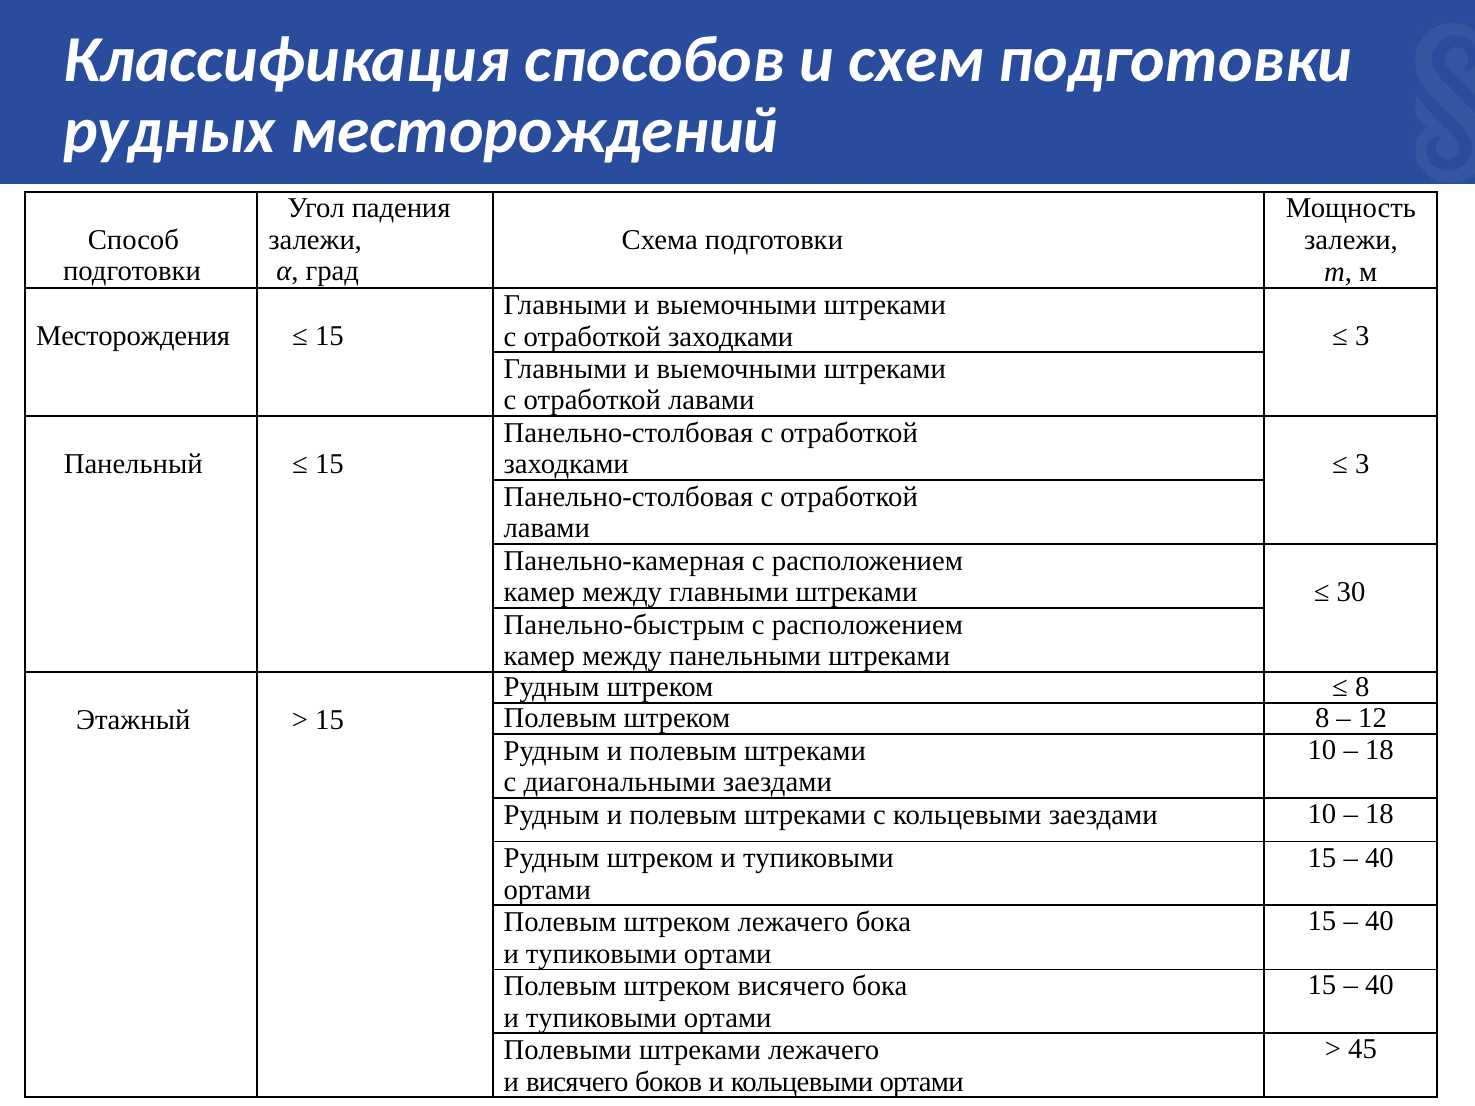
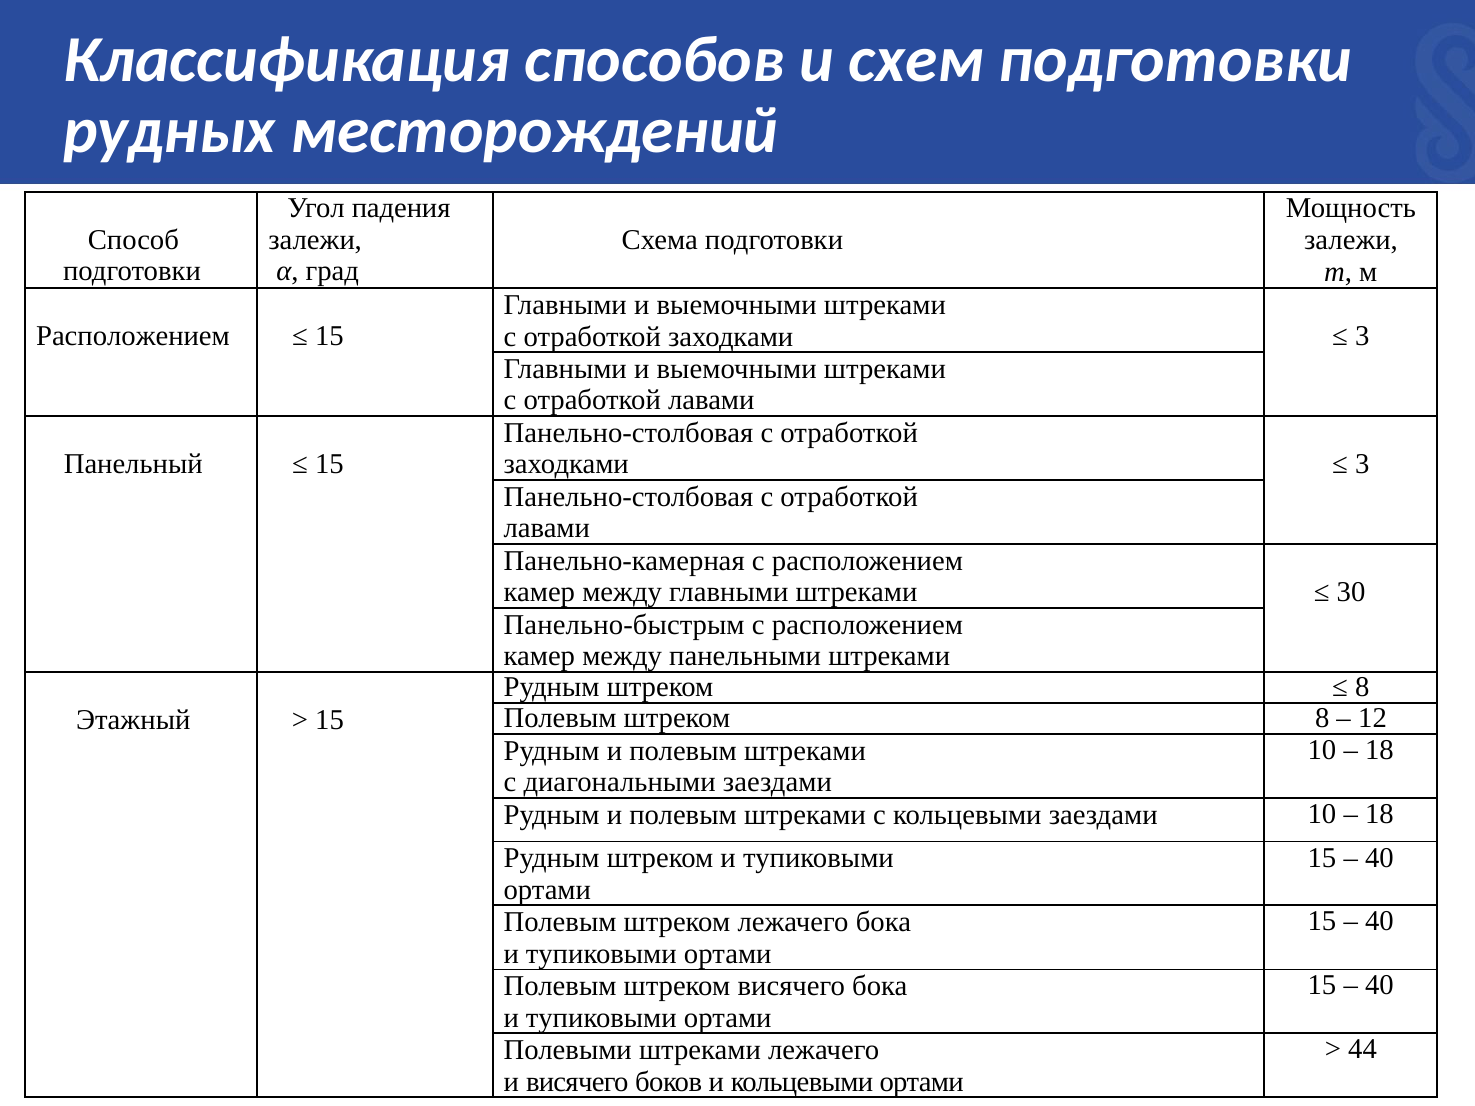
Месторождения at (133, 336): Месторождения -> Расположением
45: 45 -> 44
